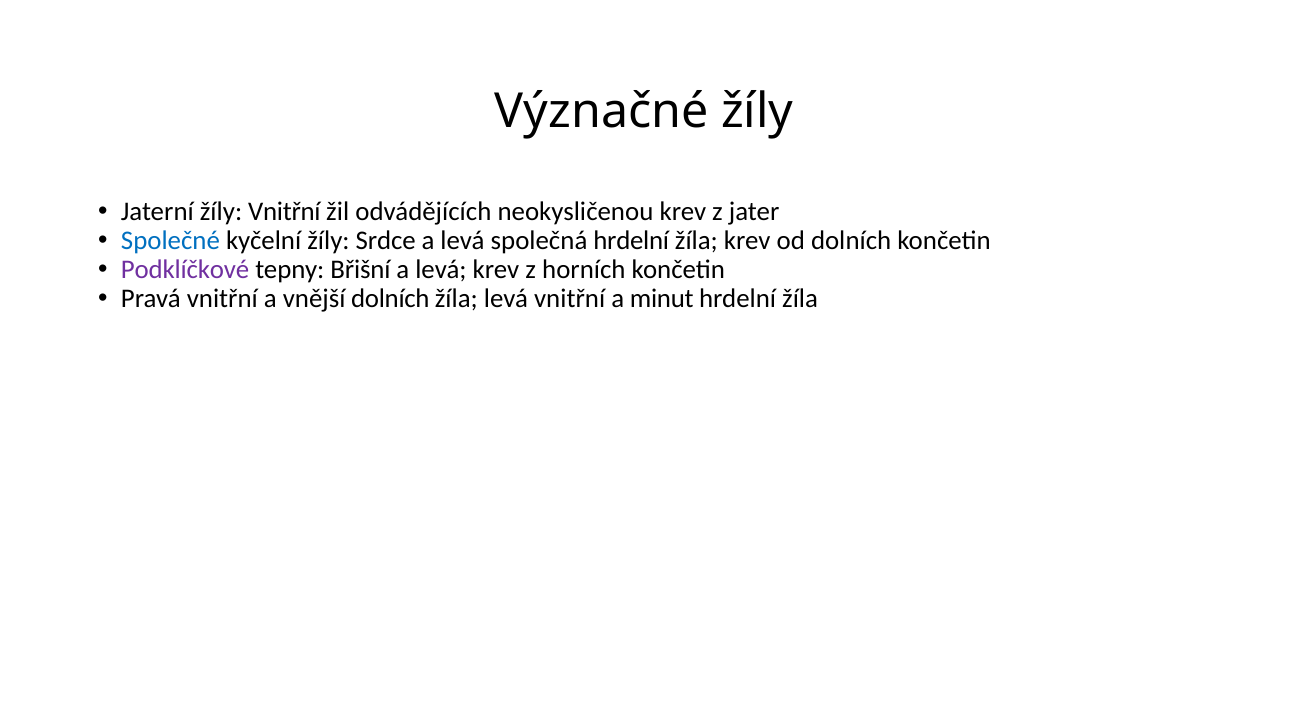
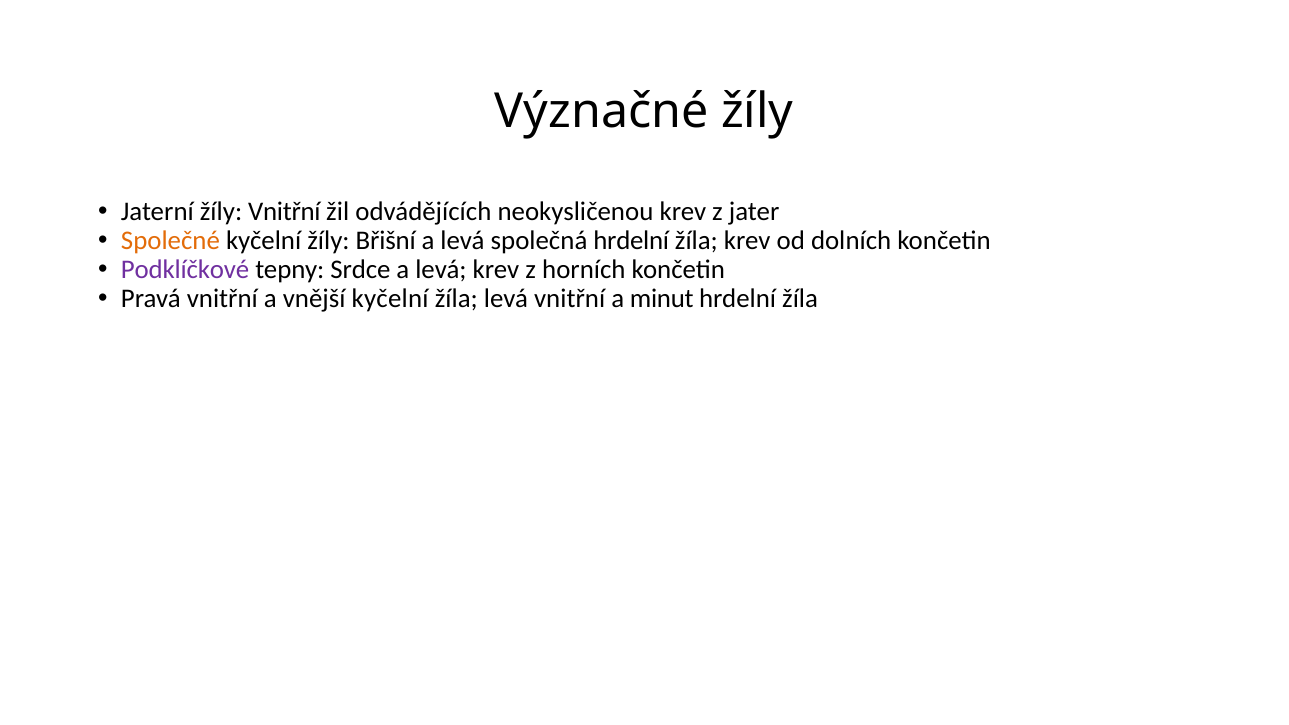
Společné colour: blue -> orange
Srdce: Srdce -> Břišní
Břišní: Břišní -> Srdce
vnější dolních: dolních -> kyčelní
